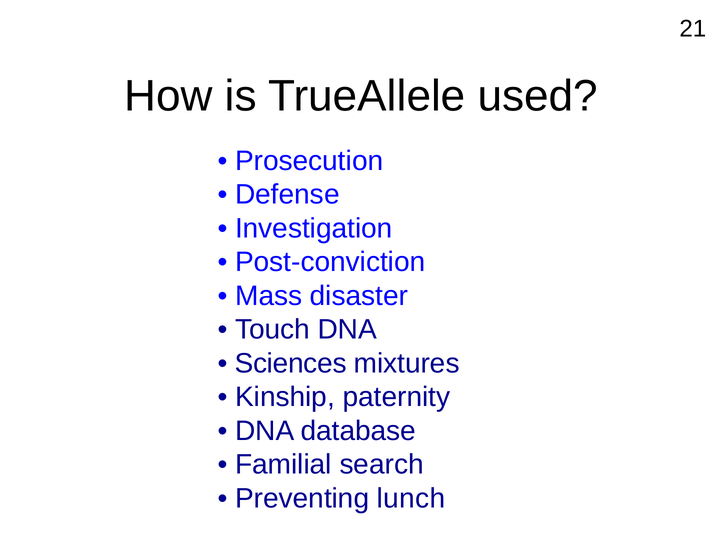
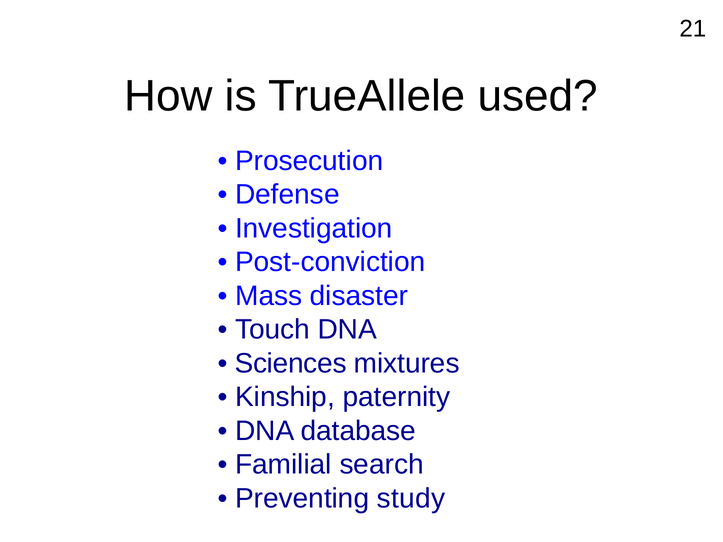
lunch: lunch -> study
